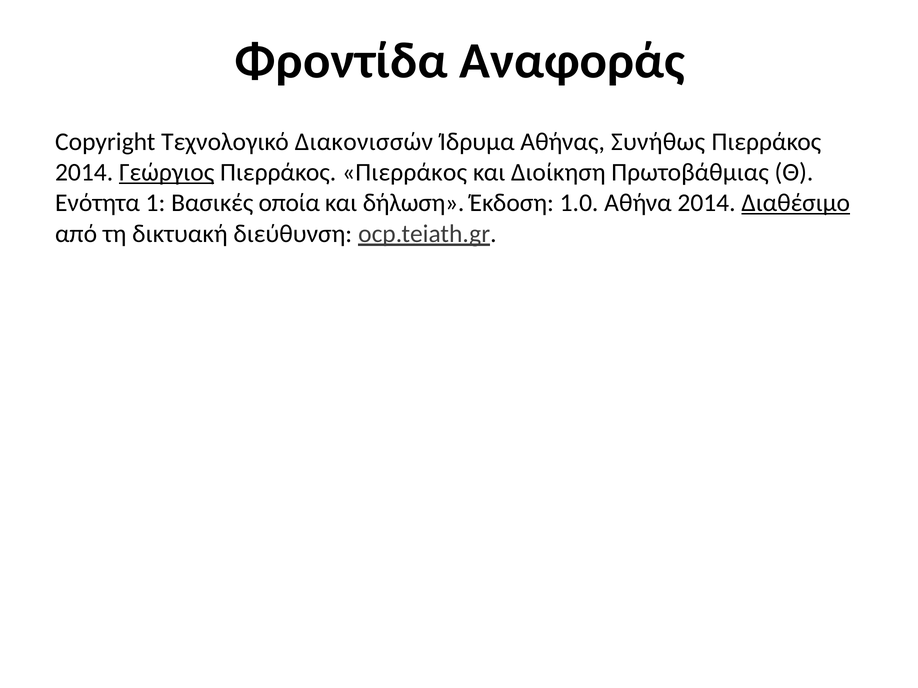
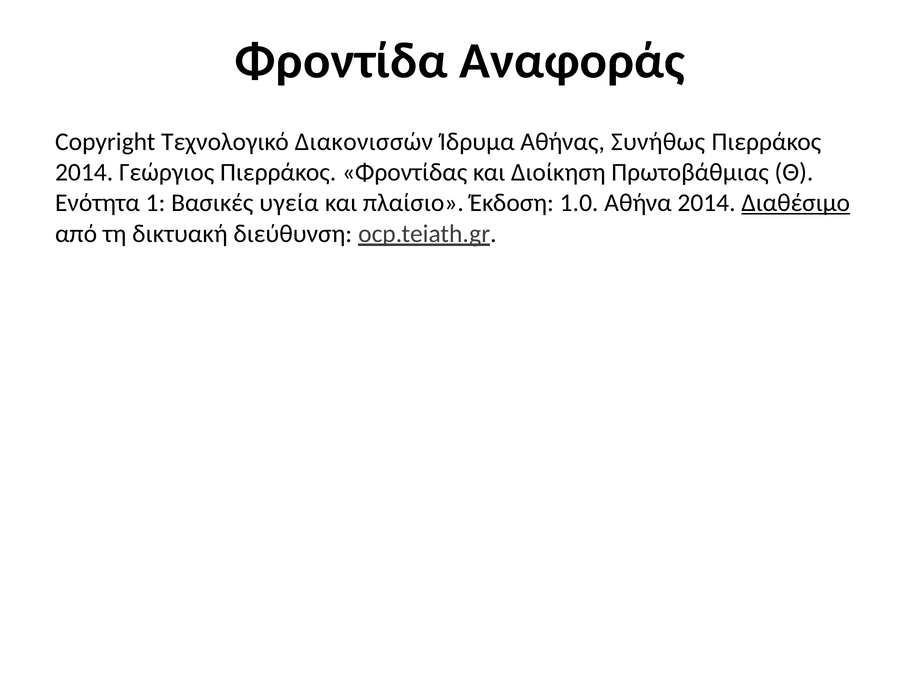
Γεώργιος underline: present -> none
Πιερράκος Πιερράκος: Πιερράκος -> Φροντίδας
οποία: οποία -> υγεία
δήλωση: δήλωση -> πλαίσιο
